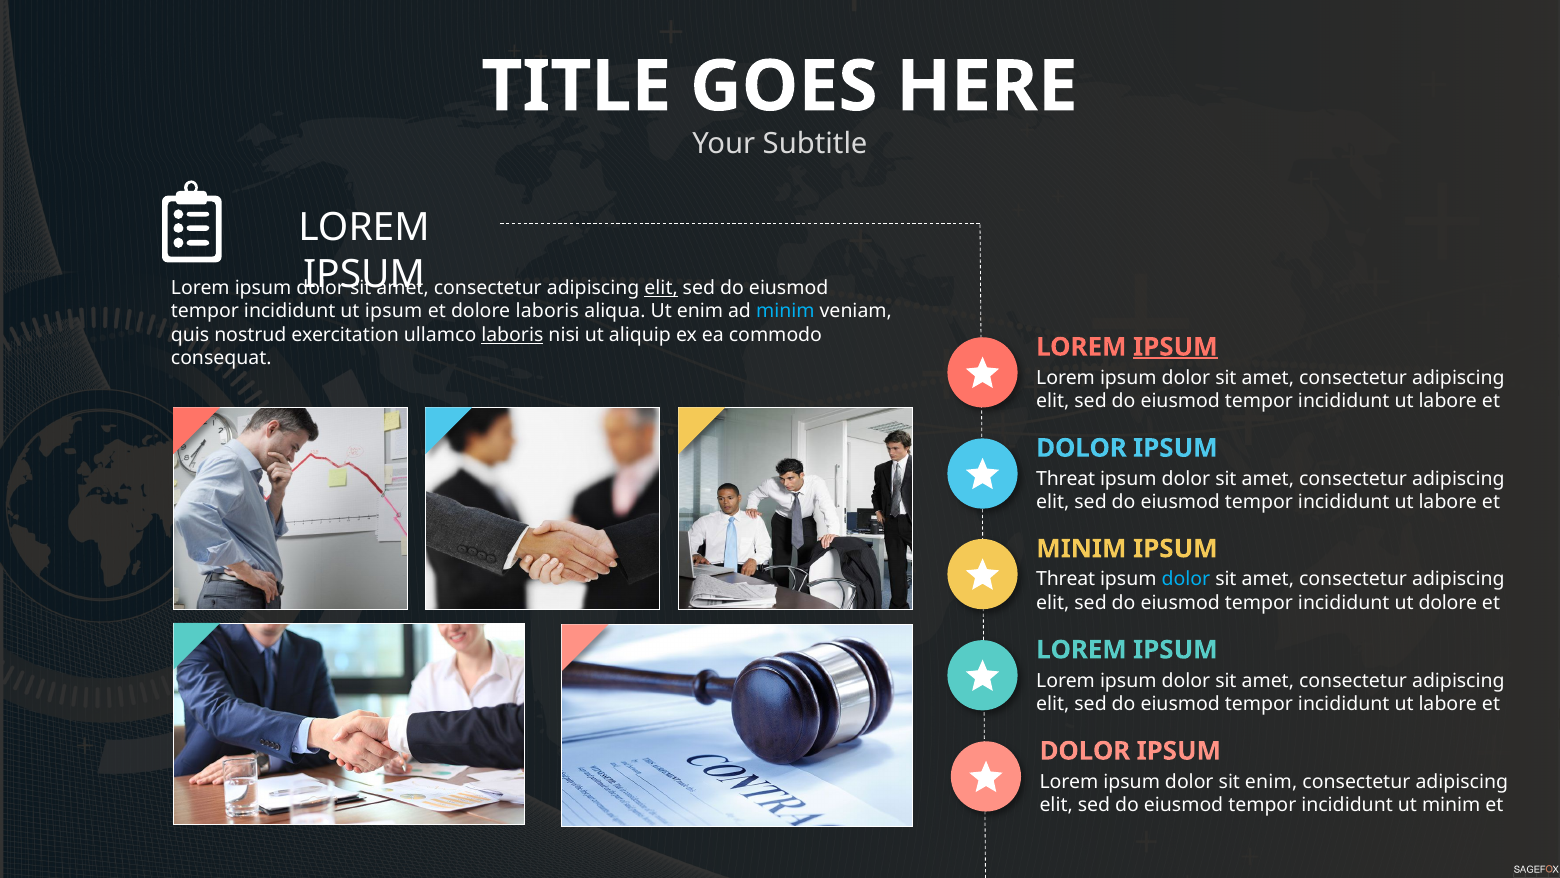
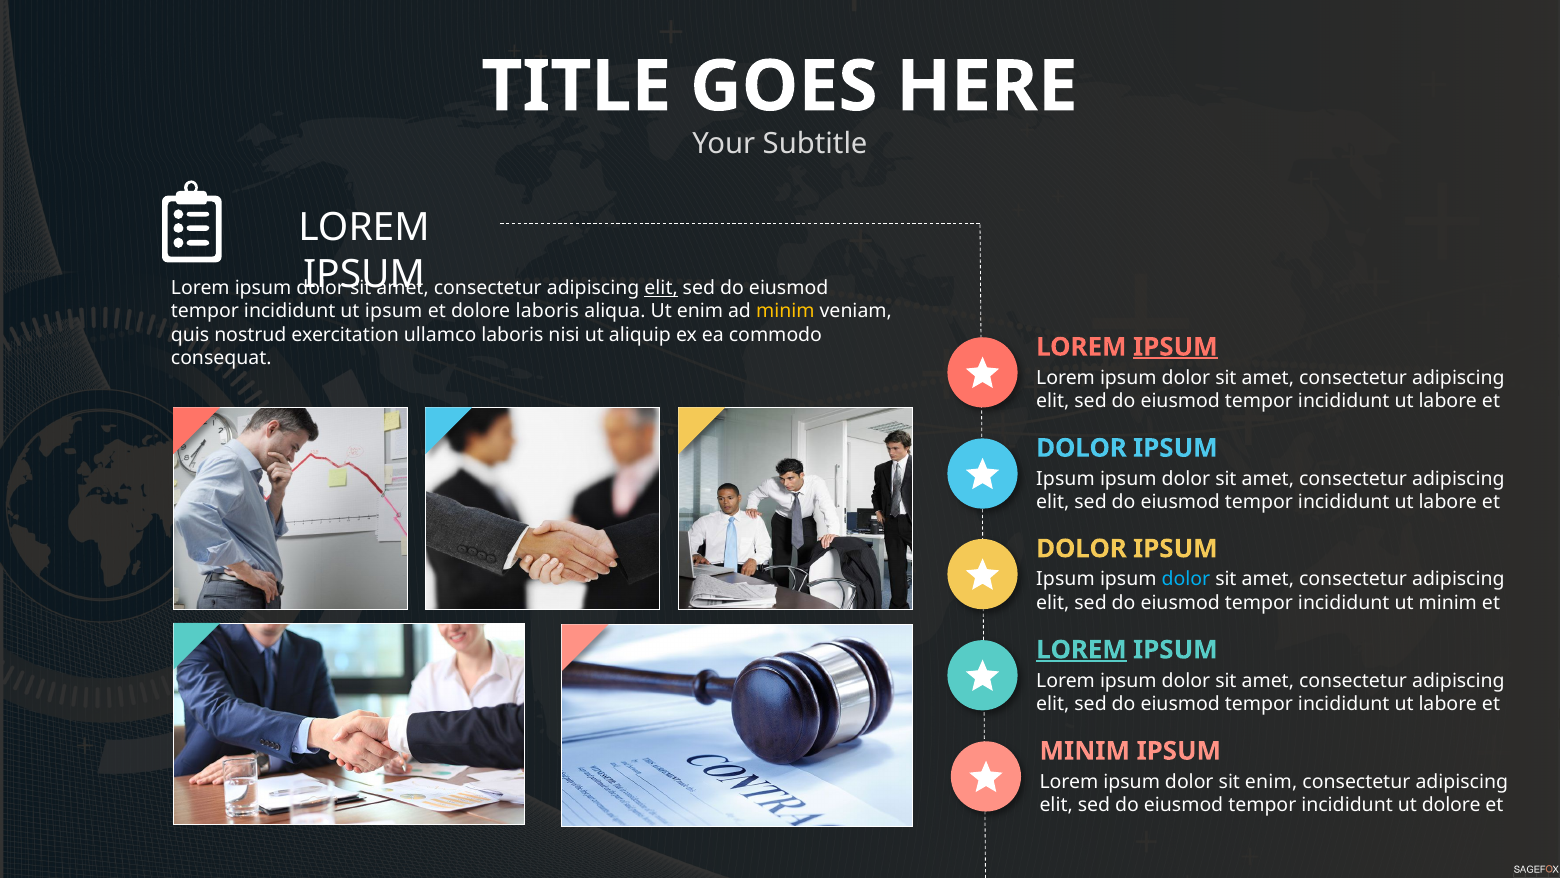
minim at (785, 311) colour: light blue -> yellow
laboris at (512, 335) underline: present -> none
Threat at (1066, 479): Threat -> Ipsum
MINIM at (1081, 548): MINIM -> DOLOR
Threat at (1066, 579): Threat -> Ipsum
ut dolore: dolore -> minim
LOREM at (1081, 650) underline: none -> present
DOLOR at (1085, 751): DOLOR -> MINIM
ut minim: minim -> dolore
